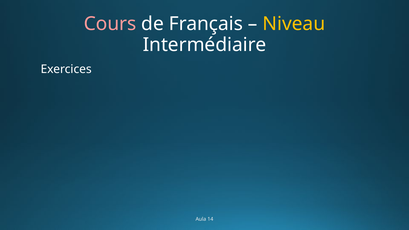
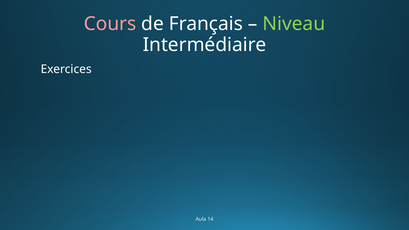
Niveau colour: yellow -> light green
